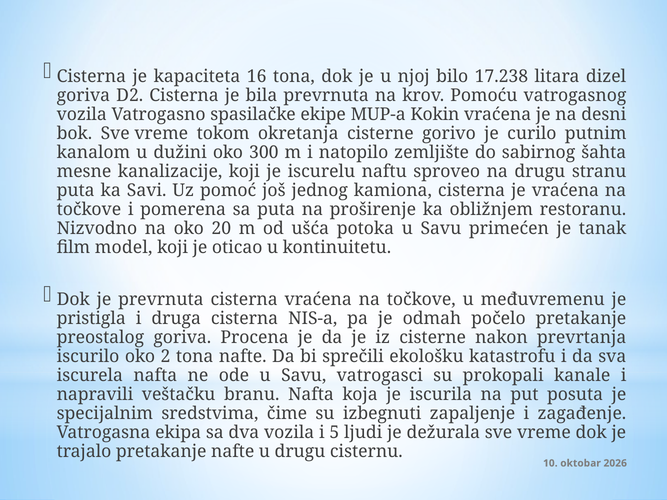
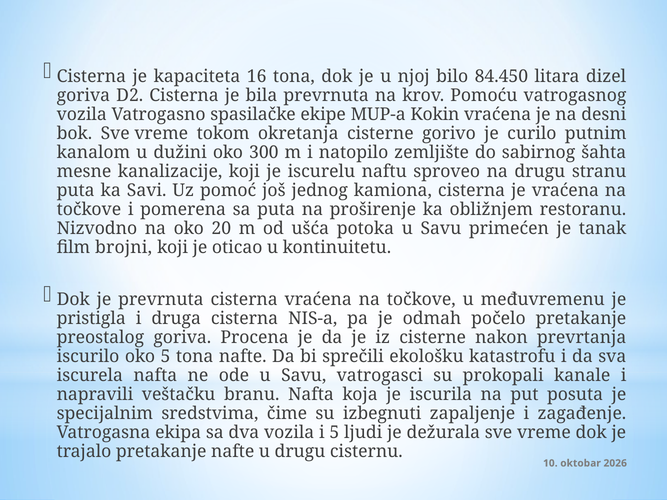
17.238: 17.238 -> 84.450
model: model -> brojni
oko 2: 2 -> 5
